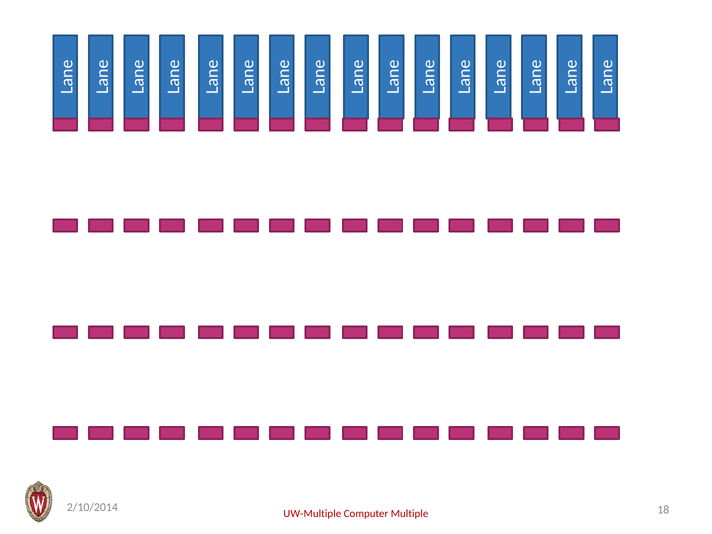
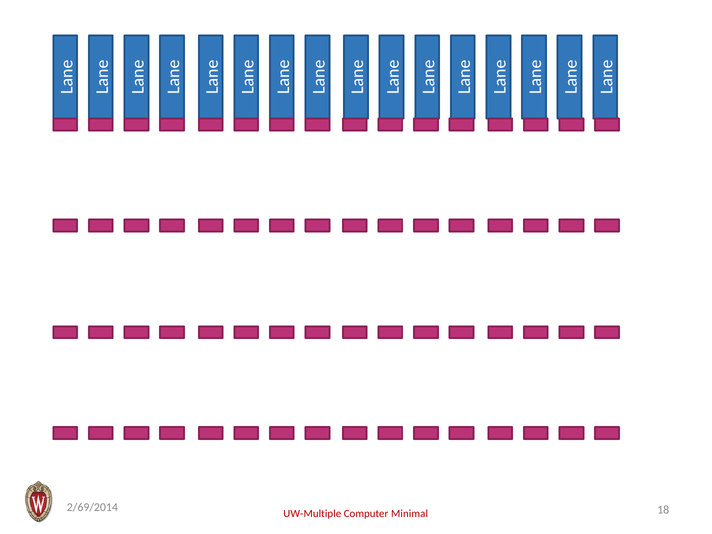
2/10/2014: 2/10/2014 -> 2/69/2014
Multiple: Multiple -> Minimal
